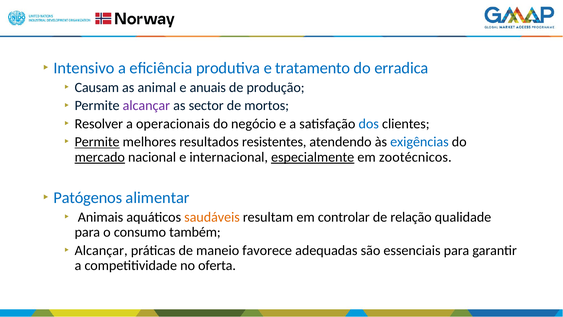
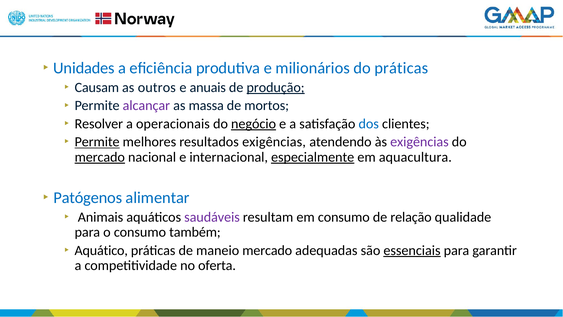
Intensivo: Intensivo -> Unidades
tratamento: tratamento -> milionários
do erradica: erradica -> práticas
animal: animal -> outros
produção underline: none -> present
sector: sector -> massa
negócio underline: none -> present
resultados resistentes: resistentes -> exigências
exigências at (419, 142) colour: blue -> purple
zootécnicos: zootécnicos -> aquacultura
saudáveis colour: orange -> purple
em controlar: controlar -> consumo
Alcançar at (101, 250): Alcançar -> Aquático
maneio favorece: favorece -> mercado
essenciais underline: none -> present
